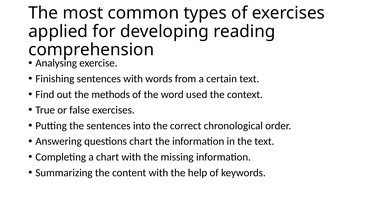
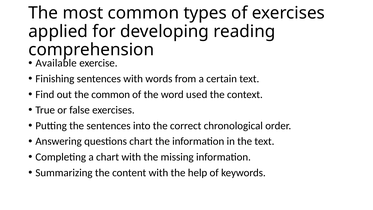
Analysing: Analysing -> Available
the methods: methods -> common
